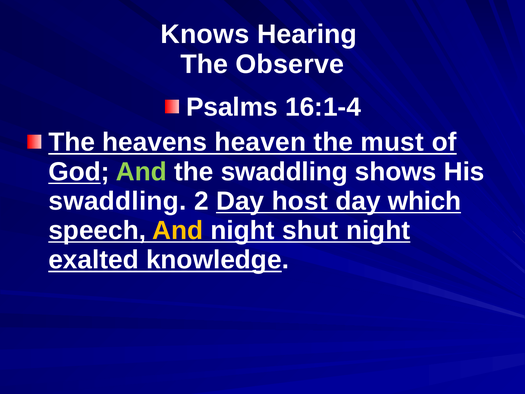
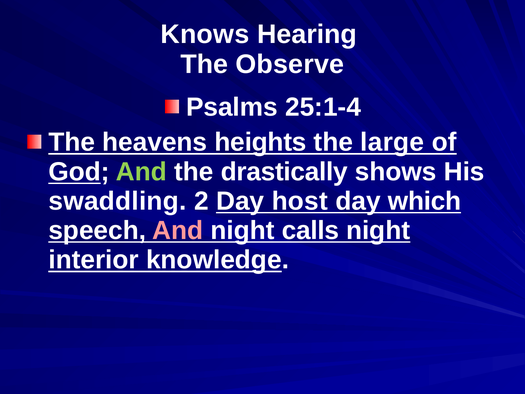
16:1-4: 16:1-4 -> 25:1-4
heaven: heaven -> heights
must: must -> large
the swaddling: swaddling -> drastically
And at (178, 230) colour: yellow -> pink
shut: shut -> calls
exalted: exalted -> interior
